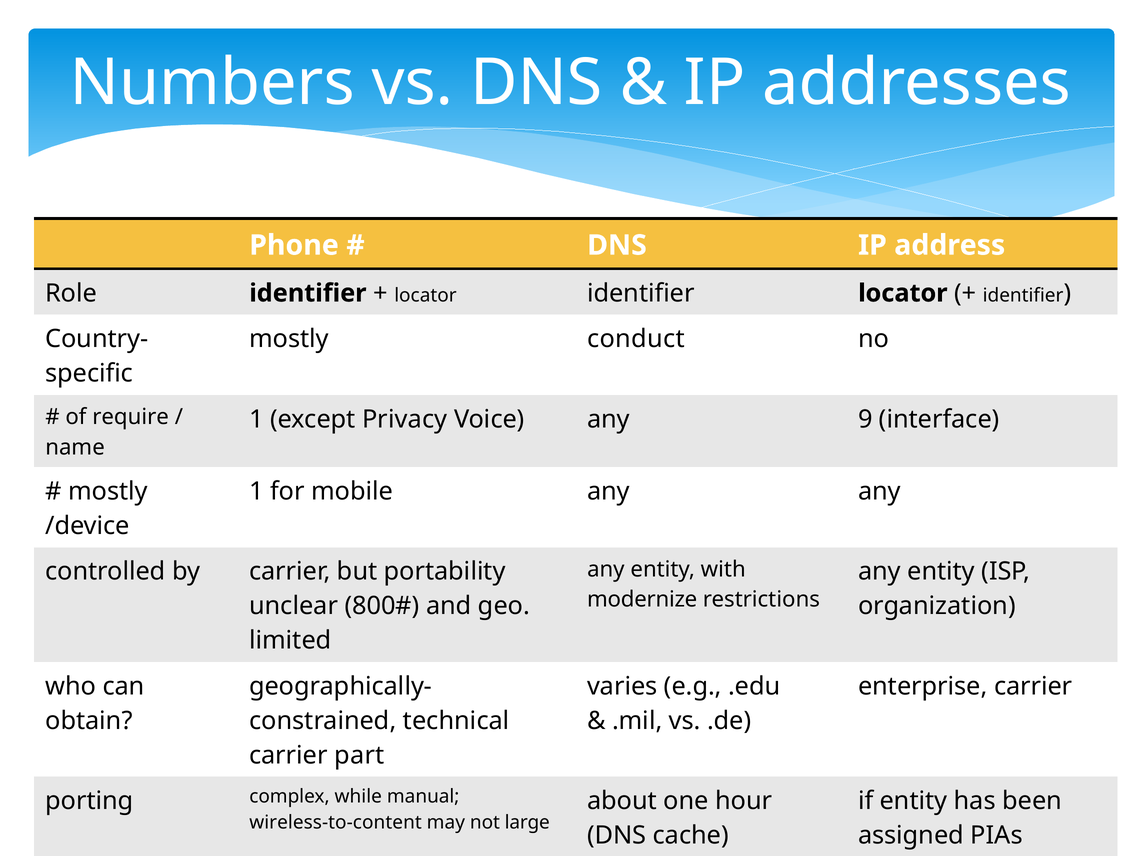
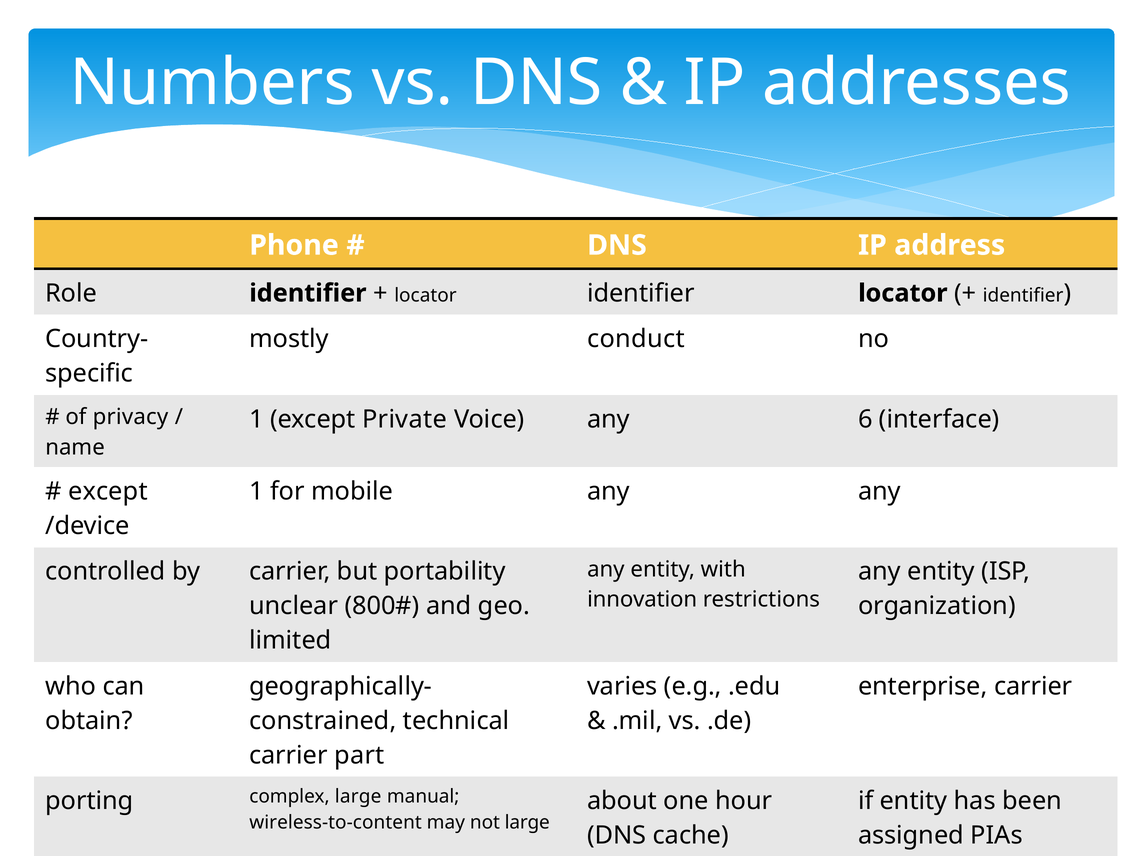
require: require -> privacy
Privacy: Privacy -> Private
9: 9 -> 6
mostly at (108, 492): mostly -> except
modernize: modernize -> innovation
complex while: while -> large
